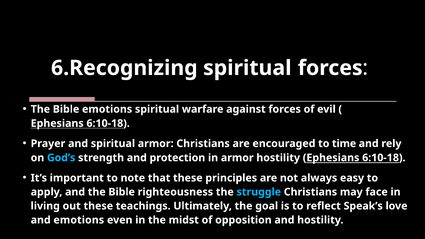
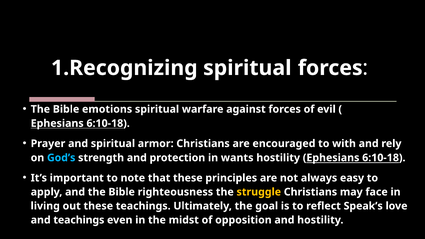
6.Recognizing: 6.Recognizing -> 1.Recognizing
time: time -> with
in armor: armor -> wants
struggle colour: light blue -> yellow
and emotions: emotions -> teachings
